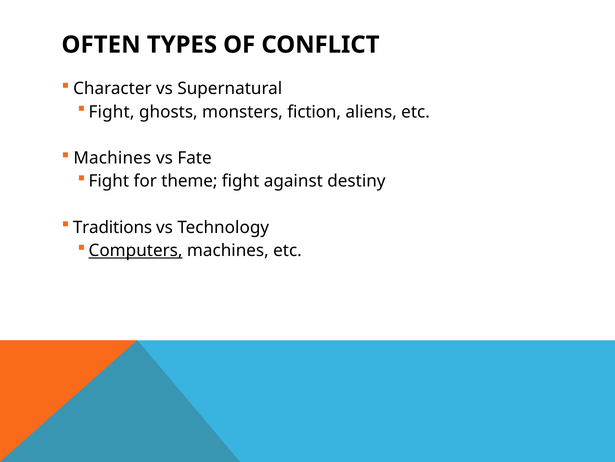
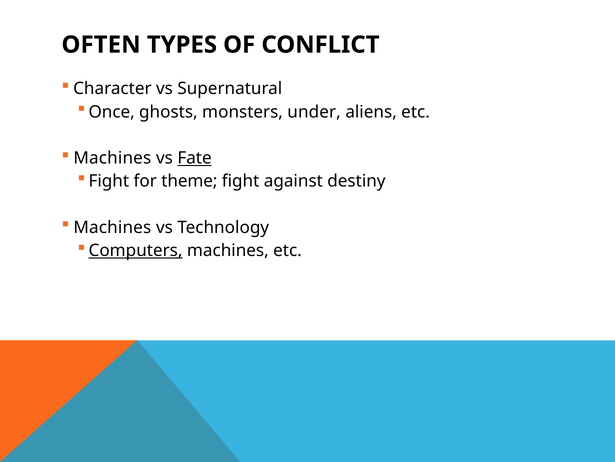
Fight at (112, 112): Fight -> Once
fiction: fiction -> under
Fate underline: none -> present
Traditions at (112, 227): Traditions -> Machines
